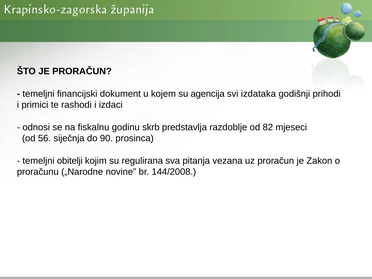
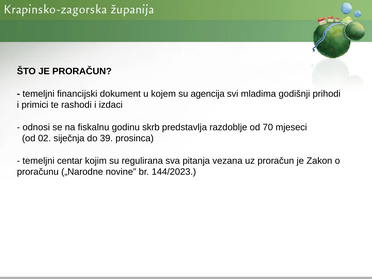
izdataka: izdataka -> mladima
82: 82 -> 70
56: 56 -> 02
90: 90 -> 39
obitelji: obitelji -> centar
144/2008: 144/2008 -> 144/2023
